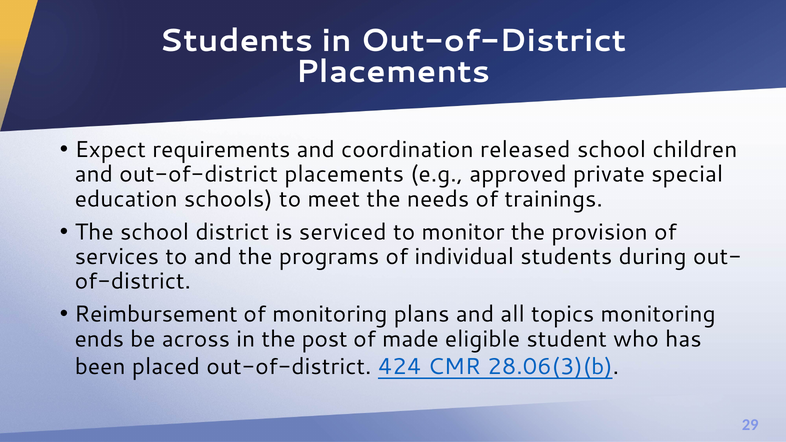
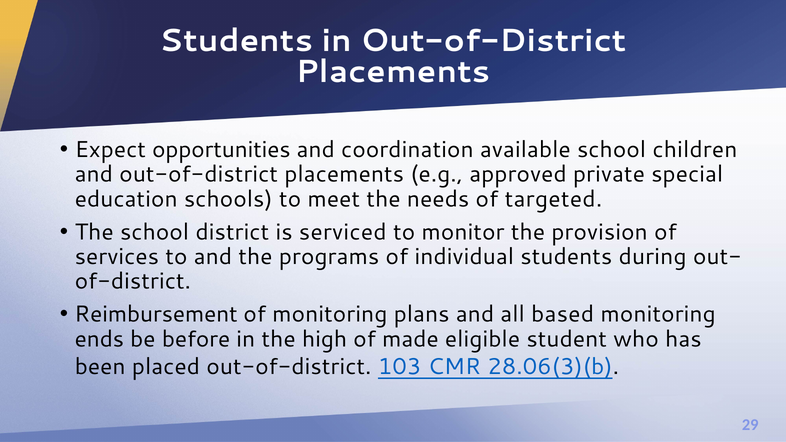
requirements: requirements -> opportunities
released: released -> available
trainings: trainings -> targeted
topics: topics -> based
across: across -> before
post: post -> high
424: 424 -> 103
